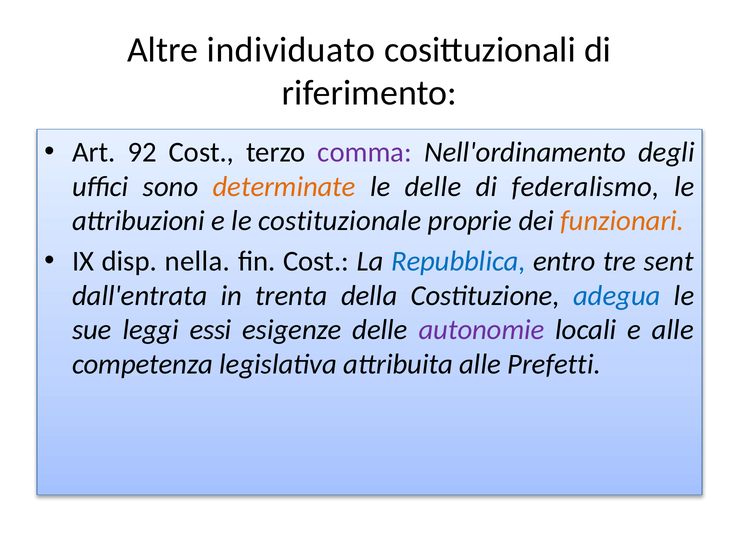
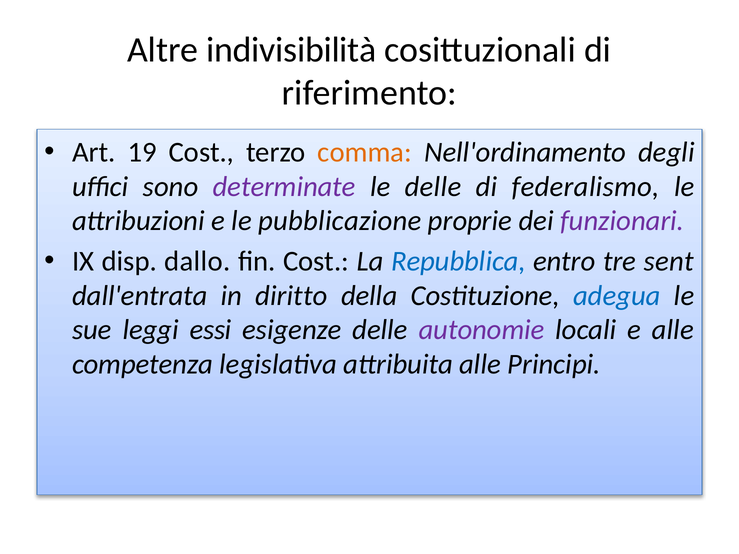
individuato: individuato -> indivisibilità
92: 92 -> 19
comma colour: purple -> orange
determinate colour: orange -> purple
costituzionale: costituzionale -> pubblicazione
funzionari colour: orange -> purple
nella: nella -> dallo
trenta: trenta -> diritto
Prefetti: Prefetti -> Principi
